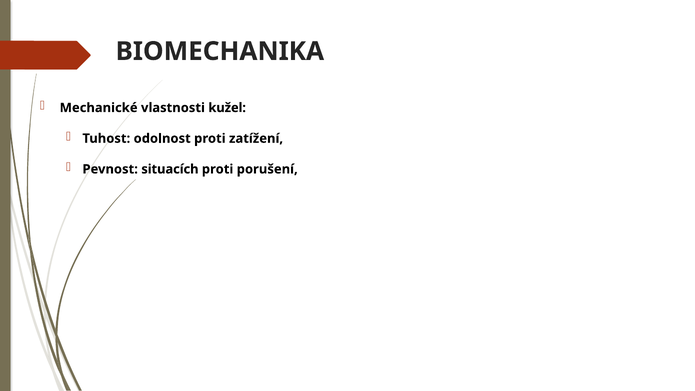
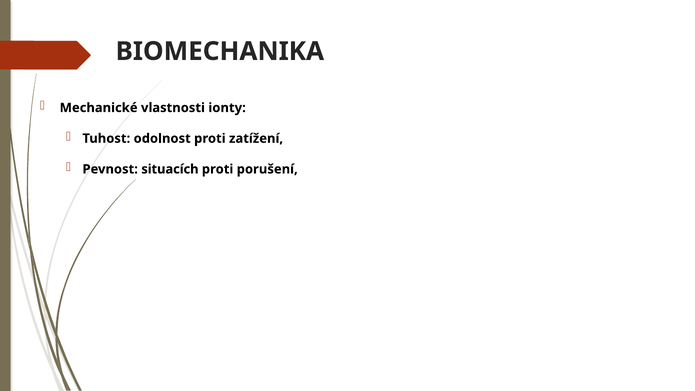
kužel: kužel -> ionty
